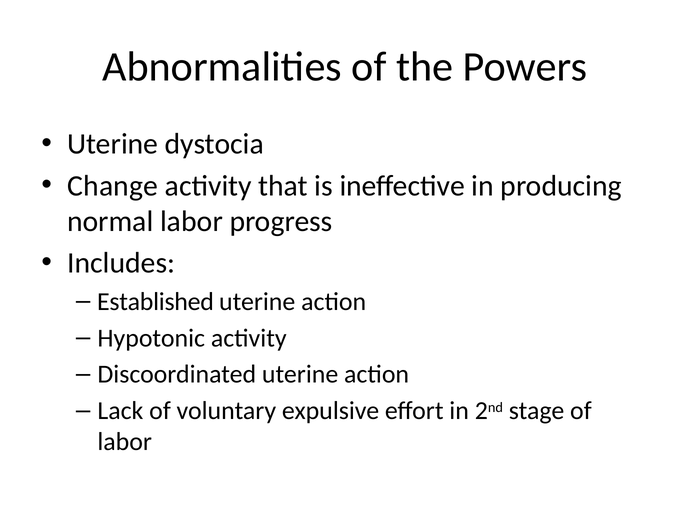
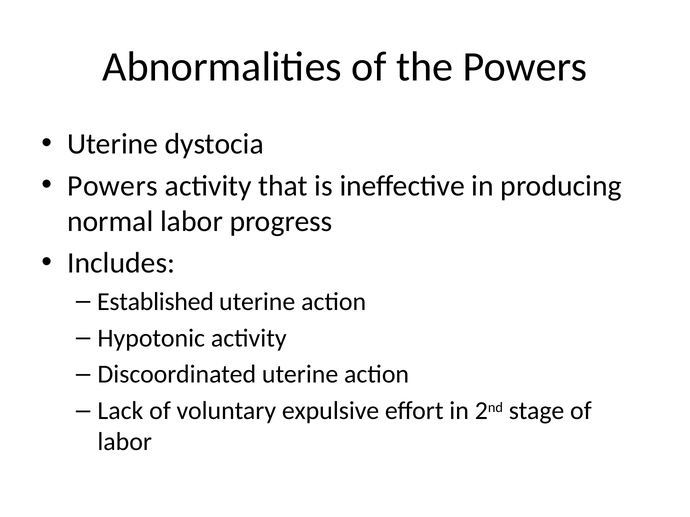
Change at (113, 186): Change -> Powers
